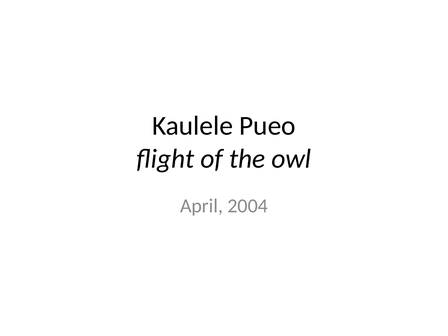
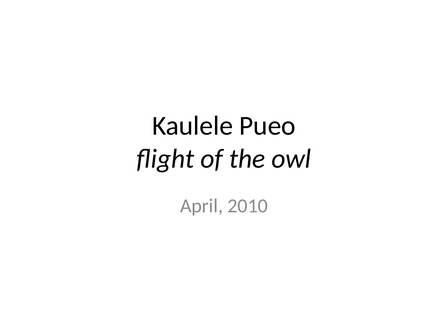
2004: 2004 -> 2010
